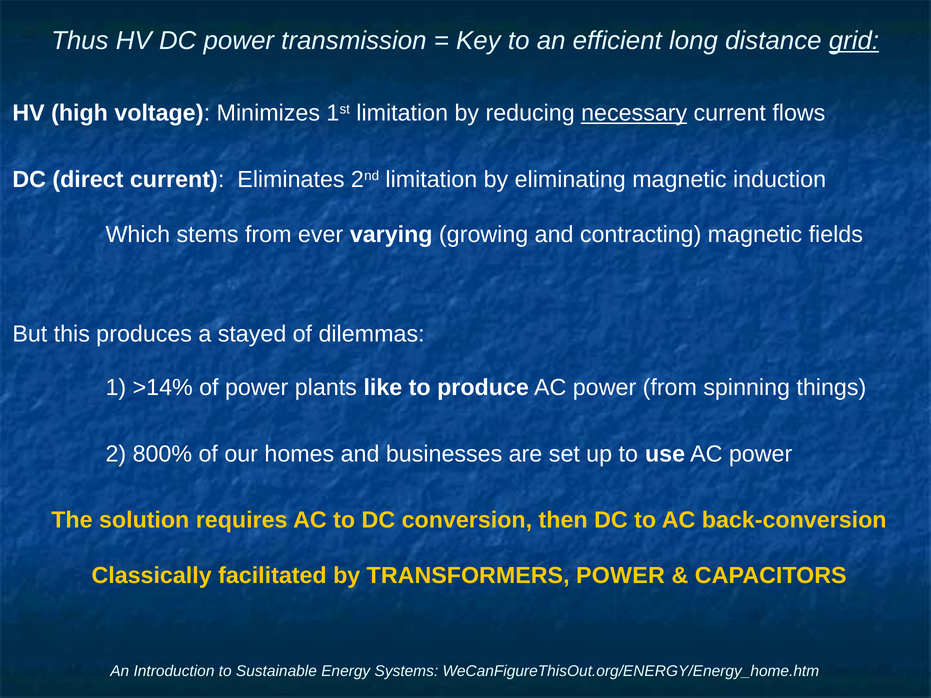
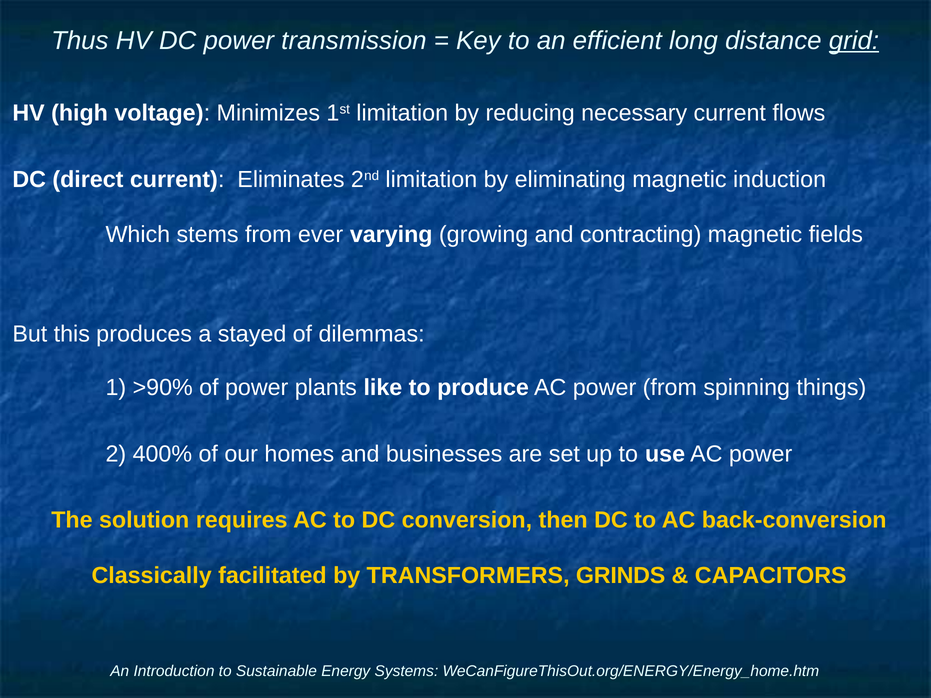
necessary underline: present -> none
>14%: >14% -> >90%
800%: 800% -> 400%
TRANSFORMERS POWER: POWER -> GRINDS
